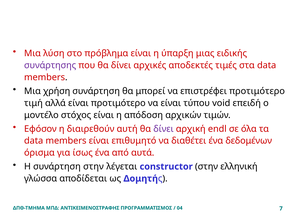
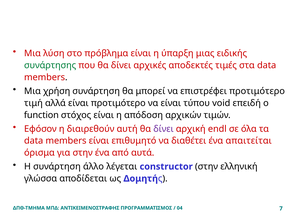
συνάρτησης colour: purple -> green
μοντέλο: μοντέλο -> function
δεδομένων: δεδομένων -> απαιτείται
για ίσως: ίσως -> στην
συνάρτηση στην: στην -> άλλο
